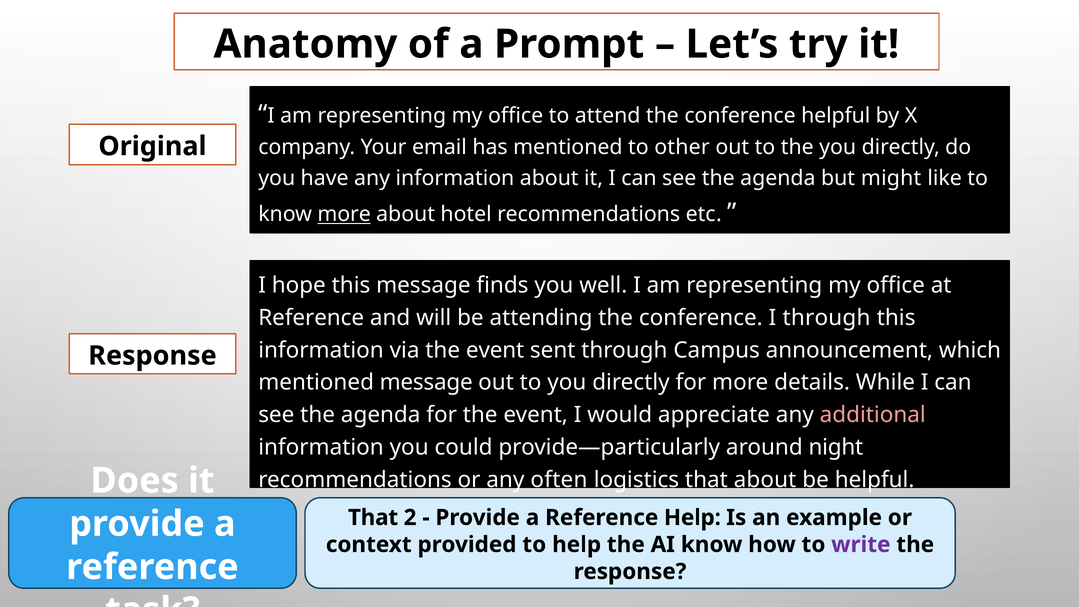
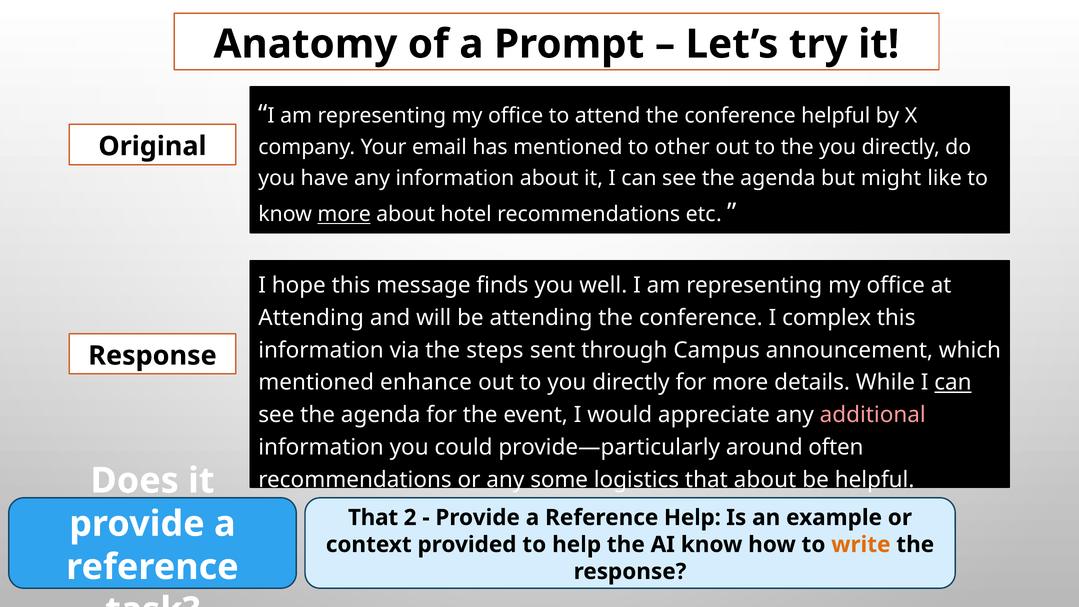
Reference at (311, 318): Reference -> Attending
I through: through -> complex
via the event: event -> steps
mentioned message: message -> enhance
can at (953, 382) underline: none -> present
night: night -> often
often: often -> some
write colour: purple -> orange
